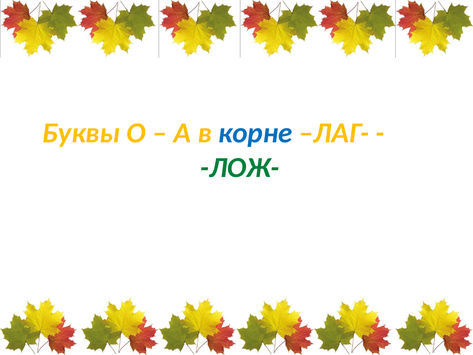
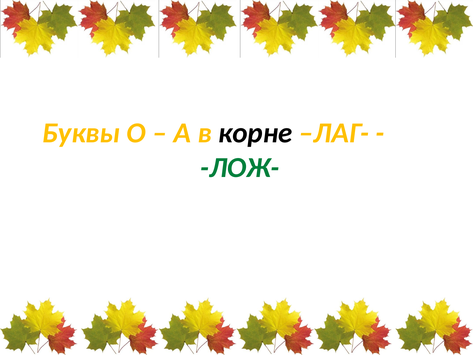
корне colour: blue -> black
